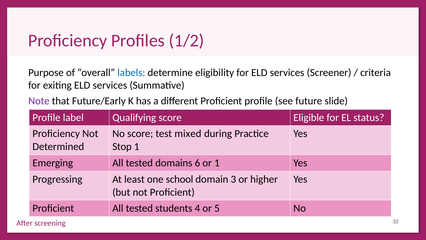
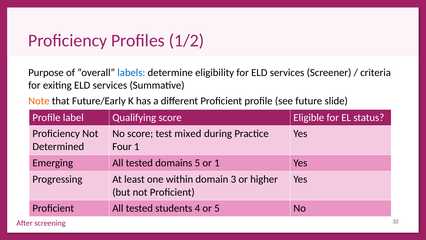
Note colour: purple -> orange
Stop: Stop -> Four
domains 6: 6 -> 5
school: school -> within
